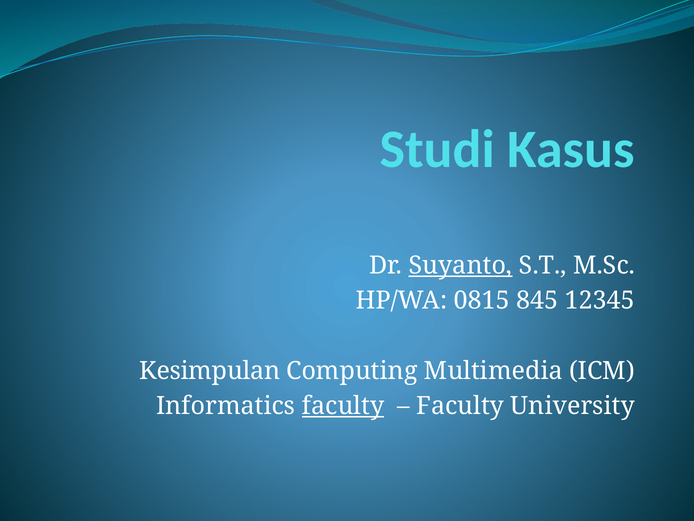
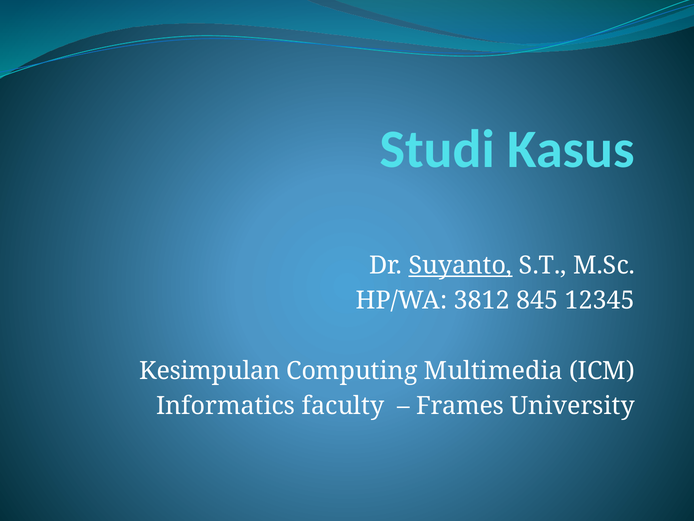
0815: 0815 -> 3812
faculty at (343, 406) underline: present -> none
Faculty at (460, 406): Faculty -> Frames
